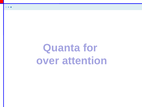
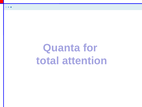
over: over -> total
